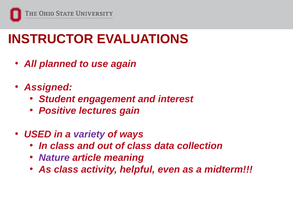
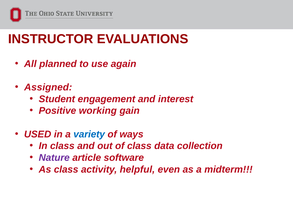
lectures: lectures -> working
variety colour: purple -> blue
meaning: meaning -> software
